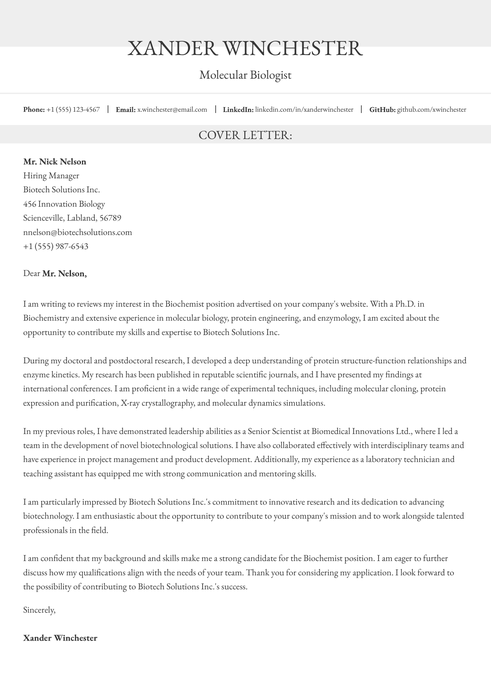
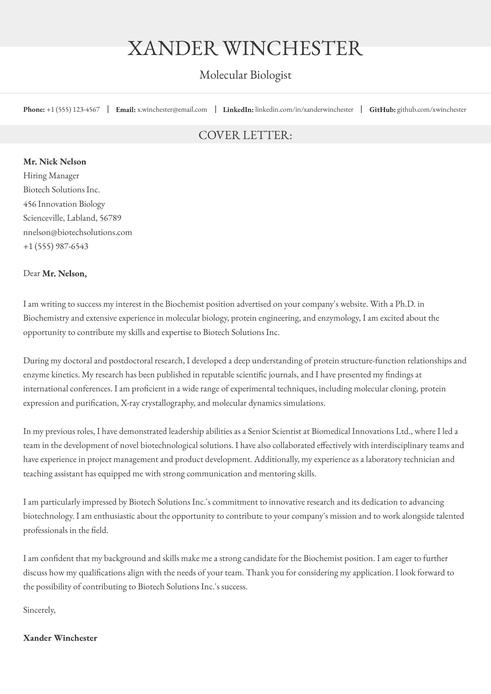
to reviews: reviews -> success
